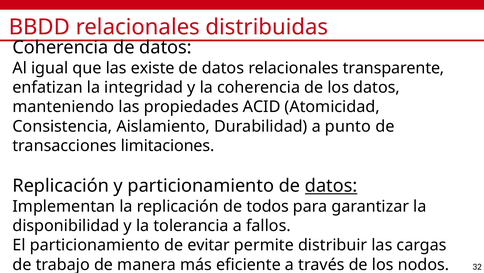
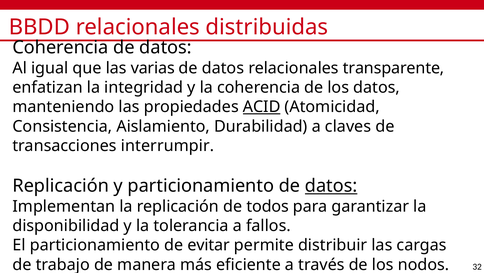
existe: existe -> varias
ACID underline: none -> present
punto: punto -> claves
limitaciones: limitaciones -> interrumpir
